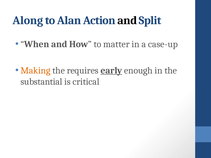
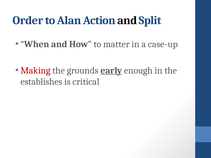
Along: Along -> Order
Making colour: orange -> red
requires: requires -> grounds
substantial: substantial -> establishes
